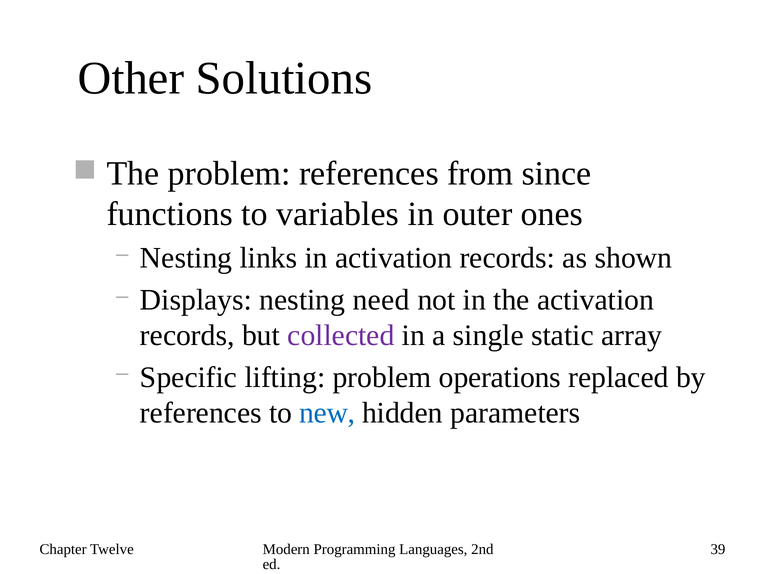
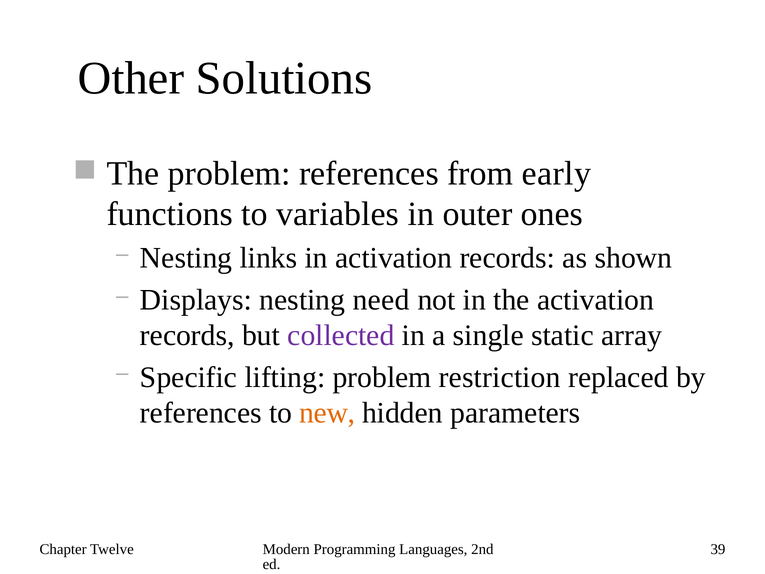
since: since -> early
operations: operations -> restriction
new colour: blue -> orange
